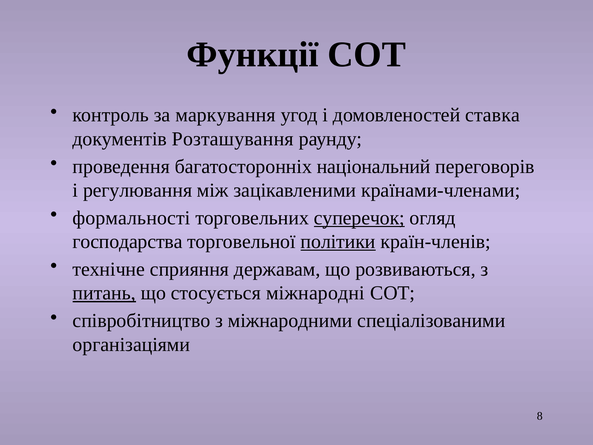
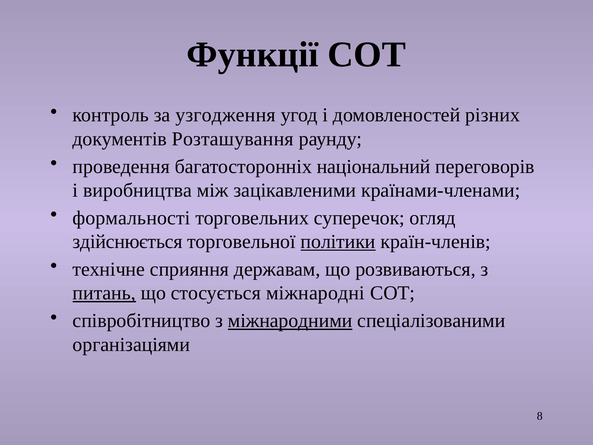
маркування: маркування -> узгодження
ставка: ставка -> різних
регулювання: регулювання -> виробництва
суперечок underline: present -> none
господарства: господарства -> здійснюється
міжнародними underline: none -> present
